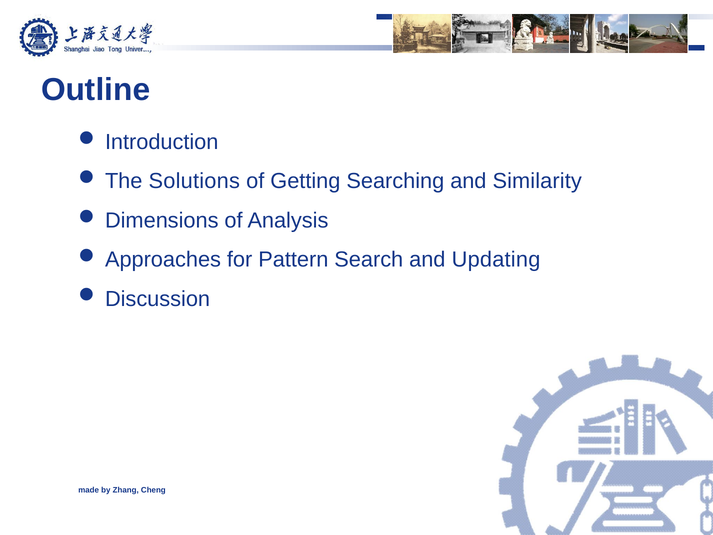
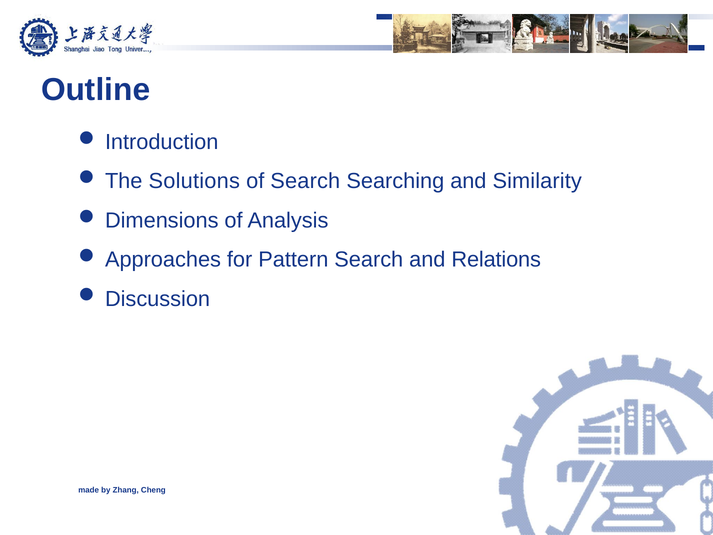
of Getting: Getting -> Search
Updating: Updating -> Relations
